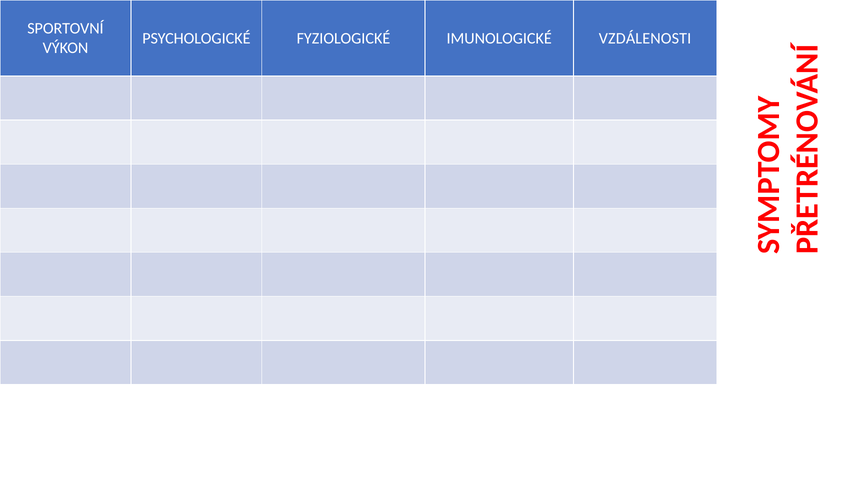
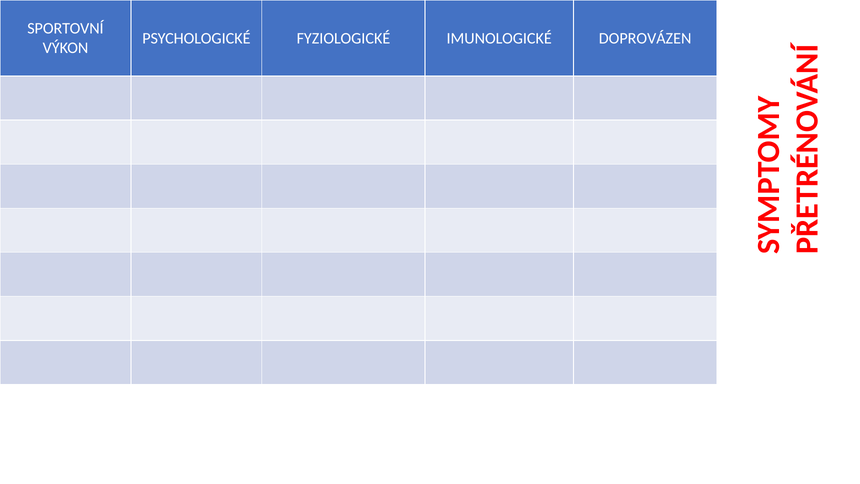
VZDÁLENOSTI: VZDÁLENOSTI -> DOPROVÁZEN
